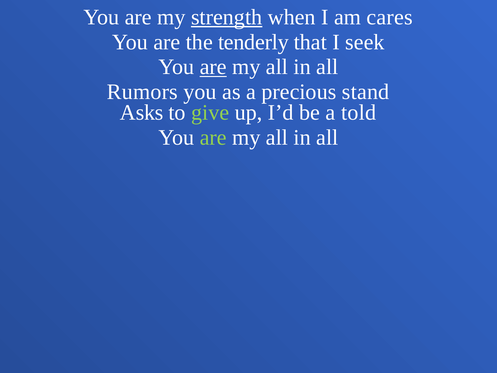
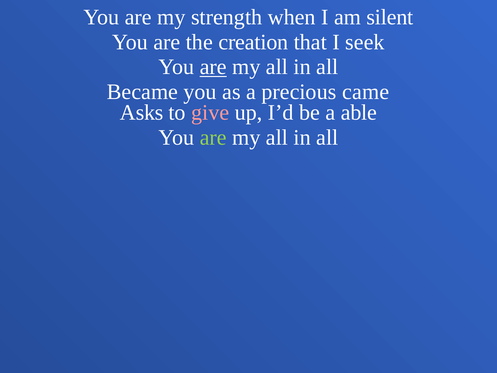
strength underline: present -> none
cares: cares -> silent
tenderly: tenderly -> creation
Rumors: Rumors -> Became
stand: stand -> came
give colour: light green -> pink
told: told -> able
